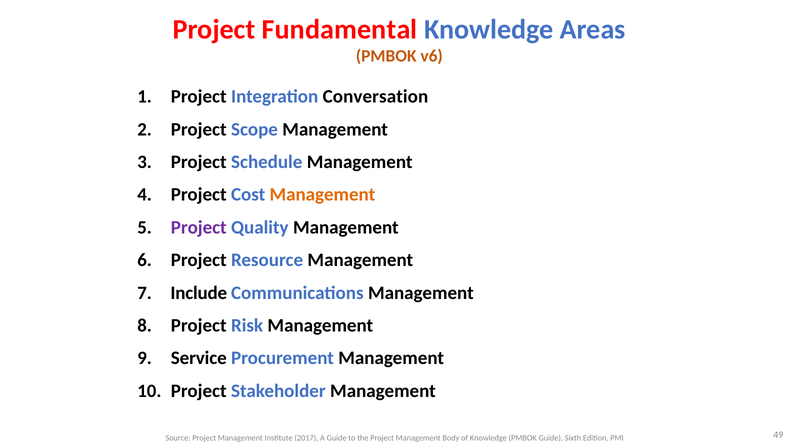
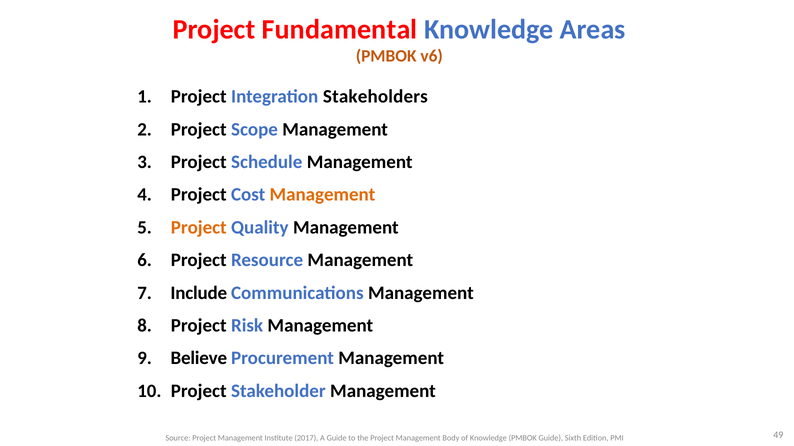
Conversation: Conversation -> Stakeholders
Project at (199, 228) colour: purple -> orange
Service: Service -> Believe
